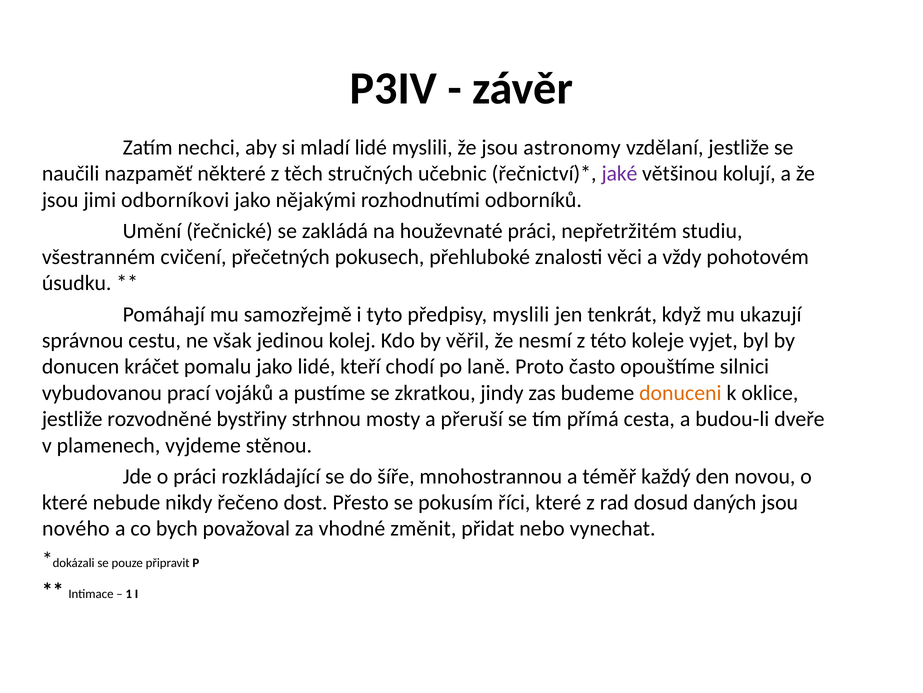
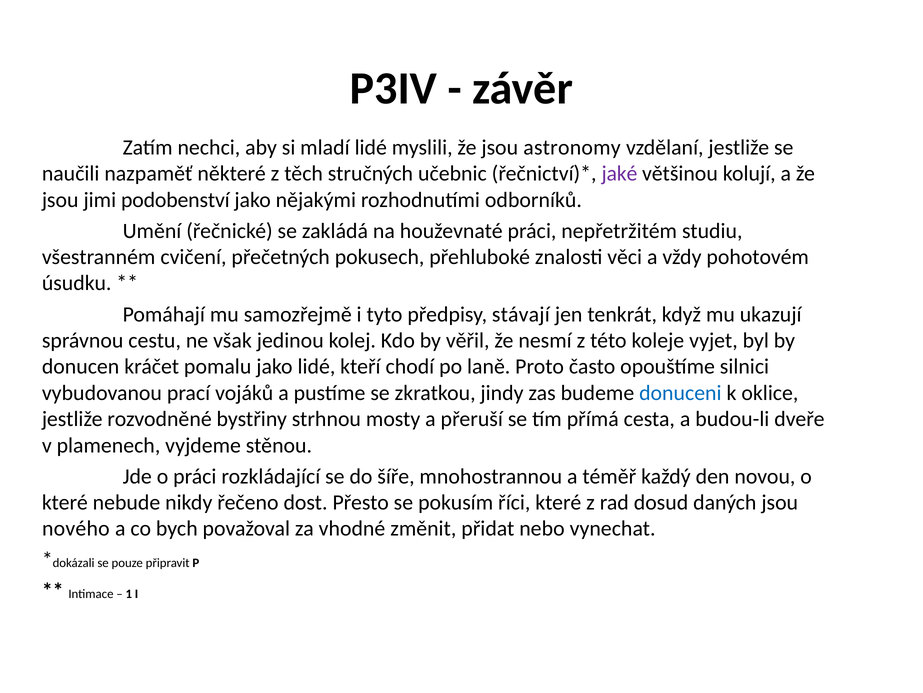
odborníkovi: odborníkovi -> podobenství
předpisy myslili: myslili -> stávají
donuceni colour: orange -> blue
